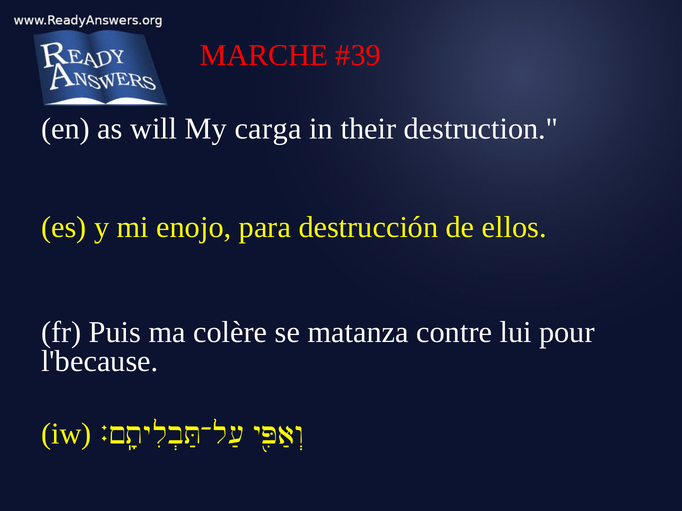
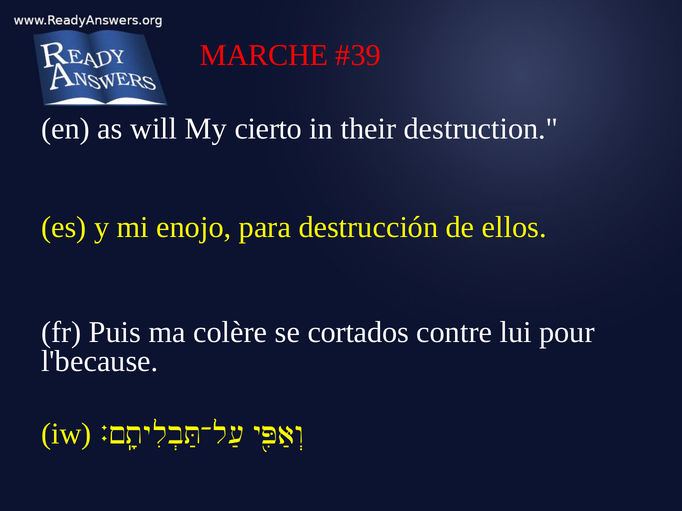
carga: carga -> cierto
matanza: matanza -> cortados
